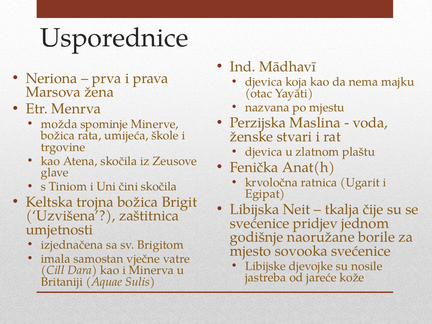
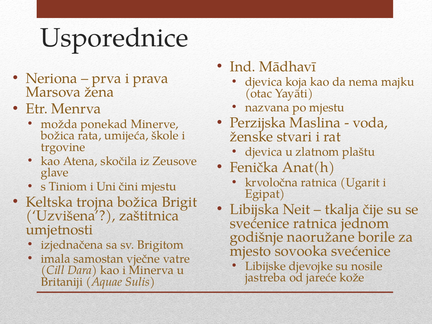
spominje: spominje -> ponekad
čini skočila: skočila -> mjestu
svećenice pridjev: pridjev -> ratnica
